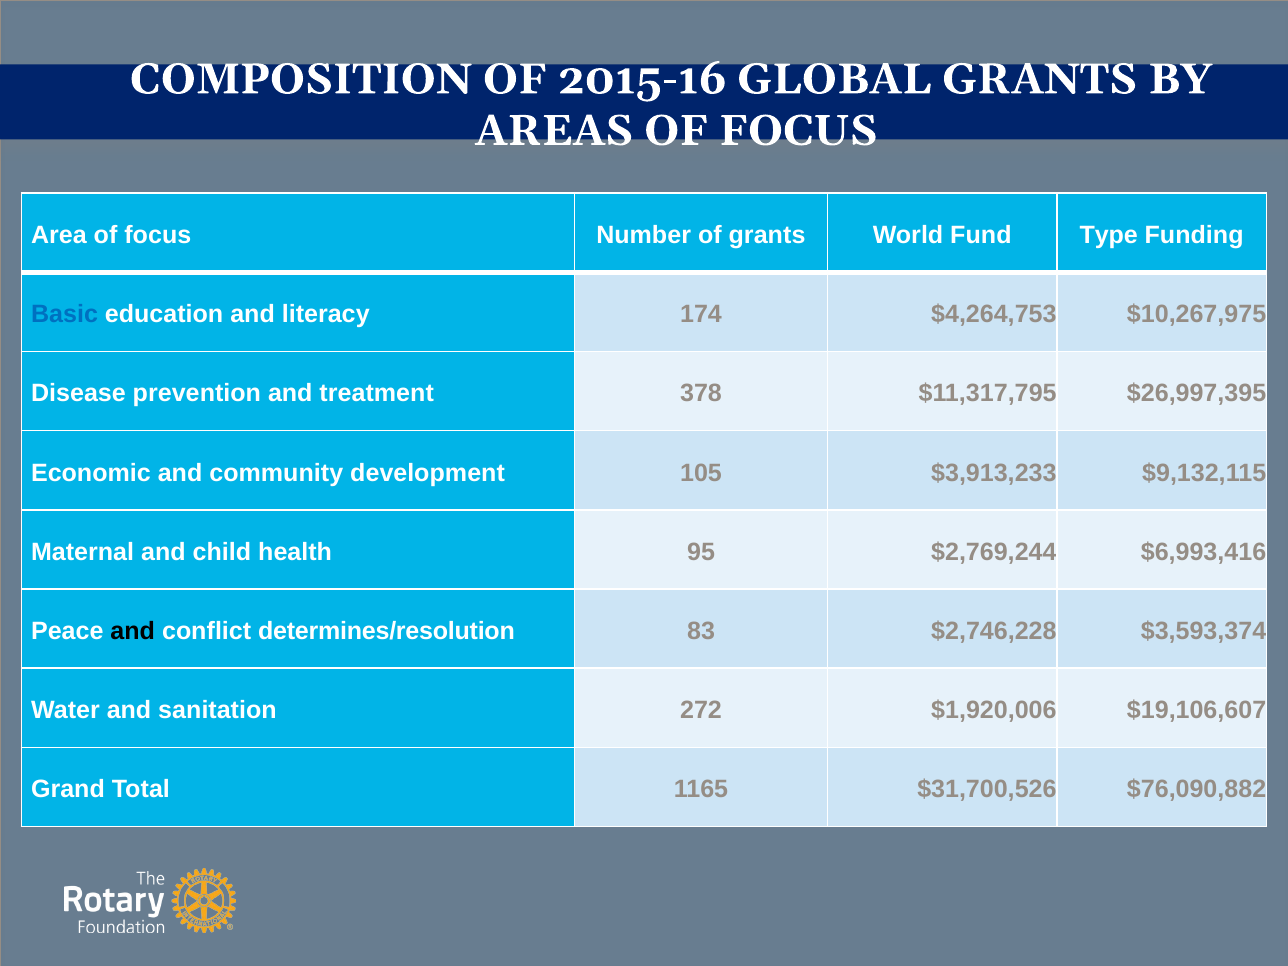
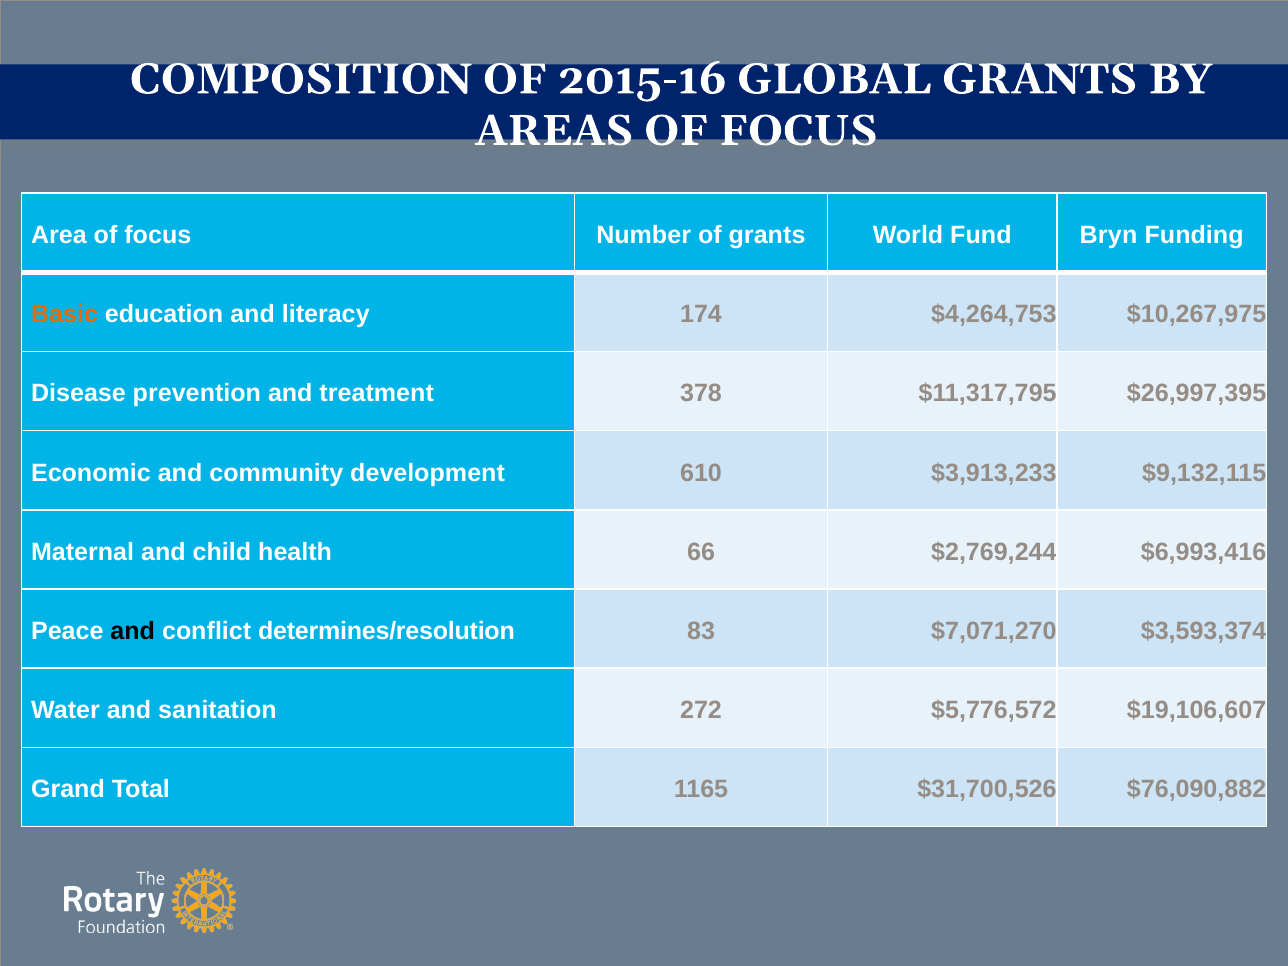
Type: Type -> Bryn
Basic colour: blue -> orange
105: 105 -> 610
95: 95 -> 66
$2,746,228: $2,746,228 -> $7,071,270
$1,920,006: $1,920,006 -> $5,776,572
